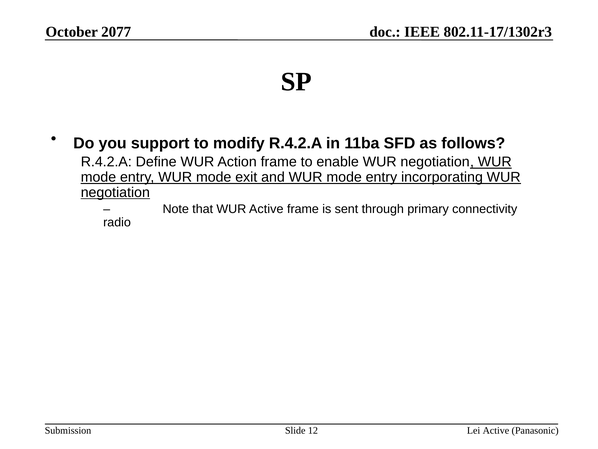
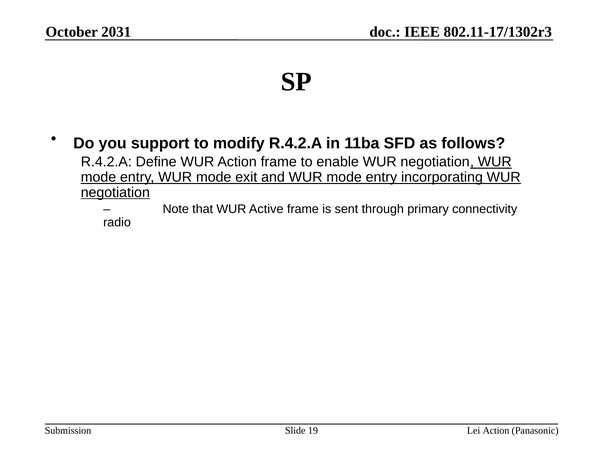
2077: 2077 -> 2031
12: 12 -> 19
Lei Active: Active -> Action
